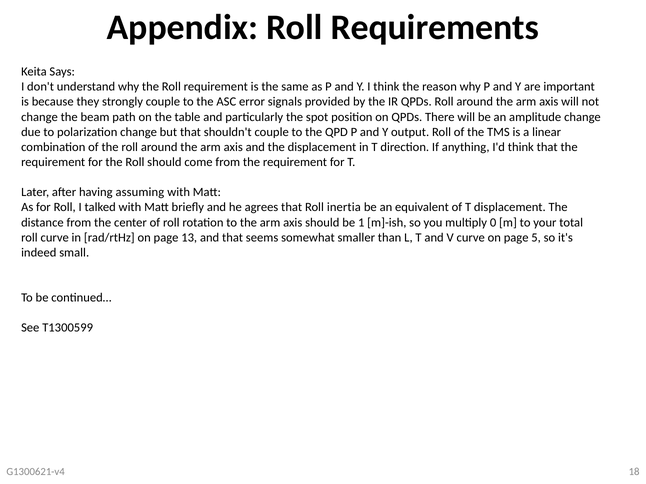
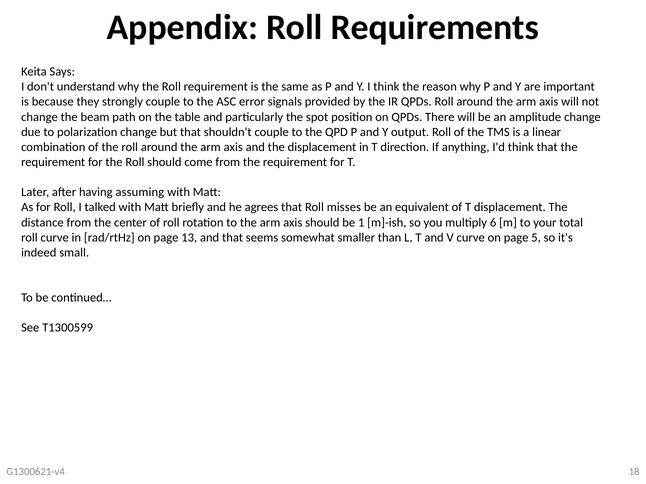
inertia: inertia -> misses
0: 0 -> 6
